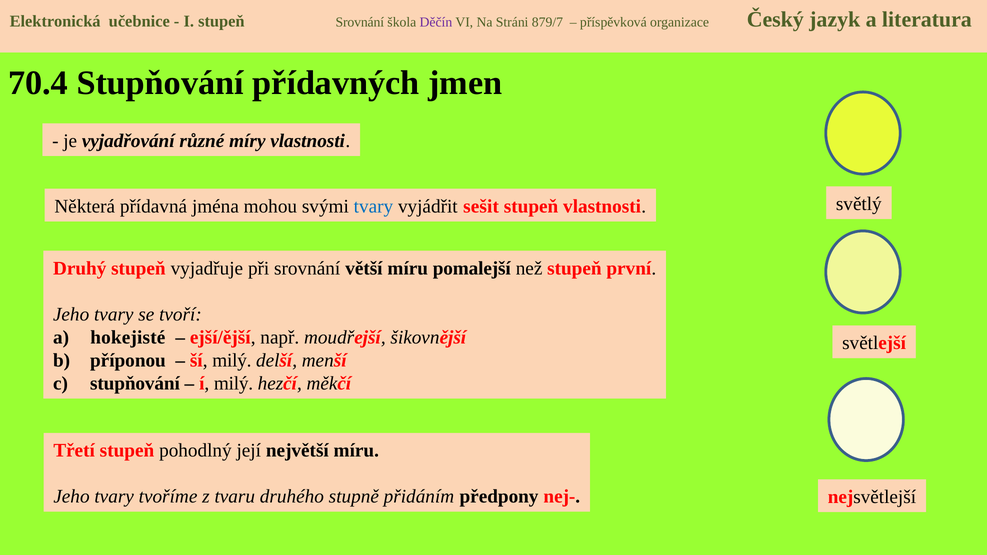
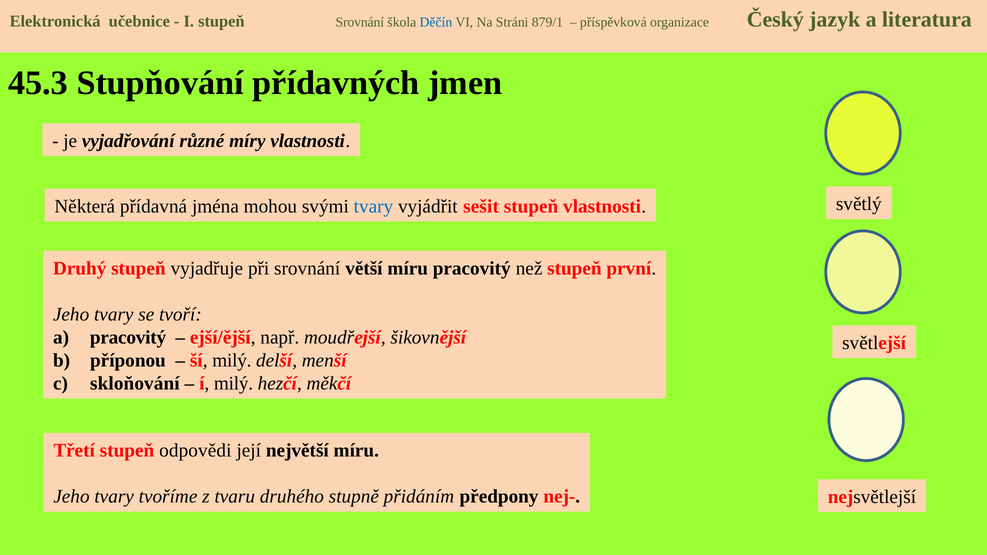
Děčín colour: purple -> blue
879/7: 879/7 -> 879/1
70.4: 70.4 -> 45.3
míru pomalejší: pomalejší -> pracovitý
a hokejisté: hokejisté -> pracovitý
stupňování at (135, 384): stupňování -> skloňování
pohodlný: pohodlný -> odpovědi
